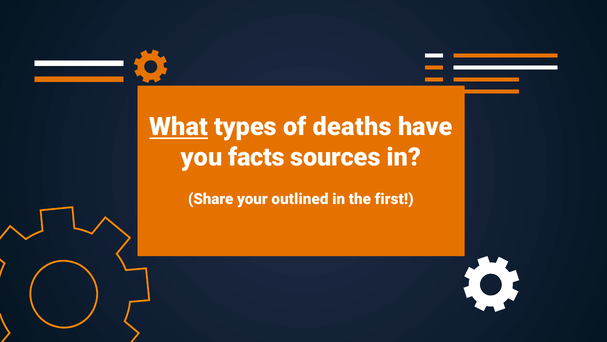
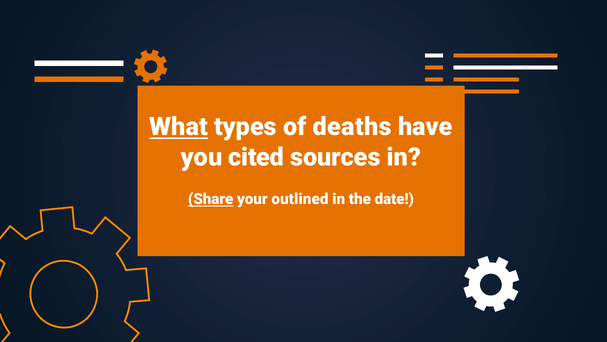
facts: facts -> cited
Share underline: none -> present
first: first -> date
